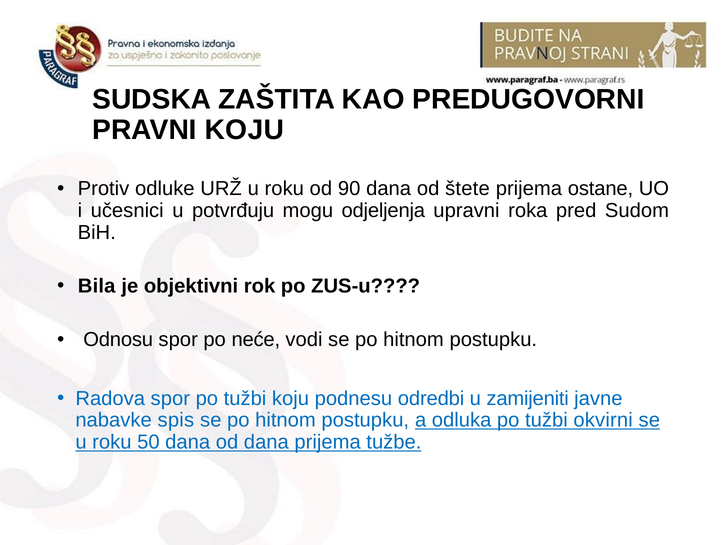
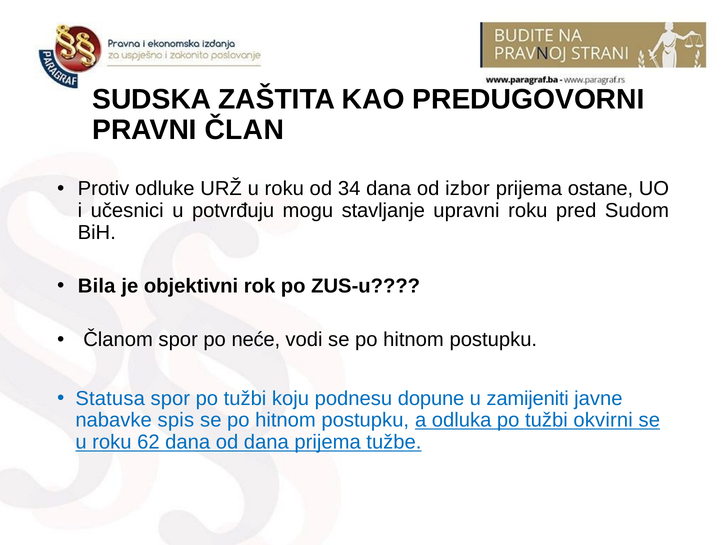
PRAVNI KOJU: KOJU -> ČLAN
90: 90 -> 34
štete: štete -> izbor
odjeljenja: odjeljenja -> stavljanje
upravni roka: roka -> roku
Odnosu: Odnosu -> Članom
Radova: Radova -> Statusa
odredbi: odredbi -> dopune
50: 50 -> 62
